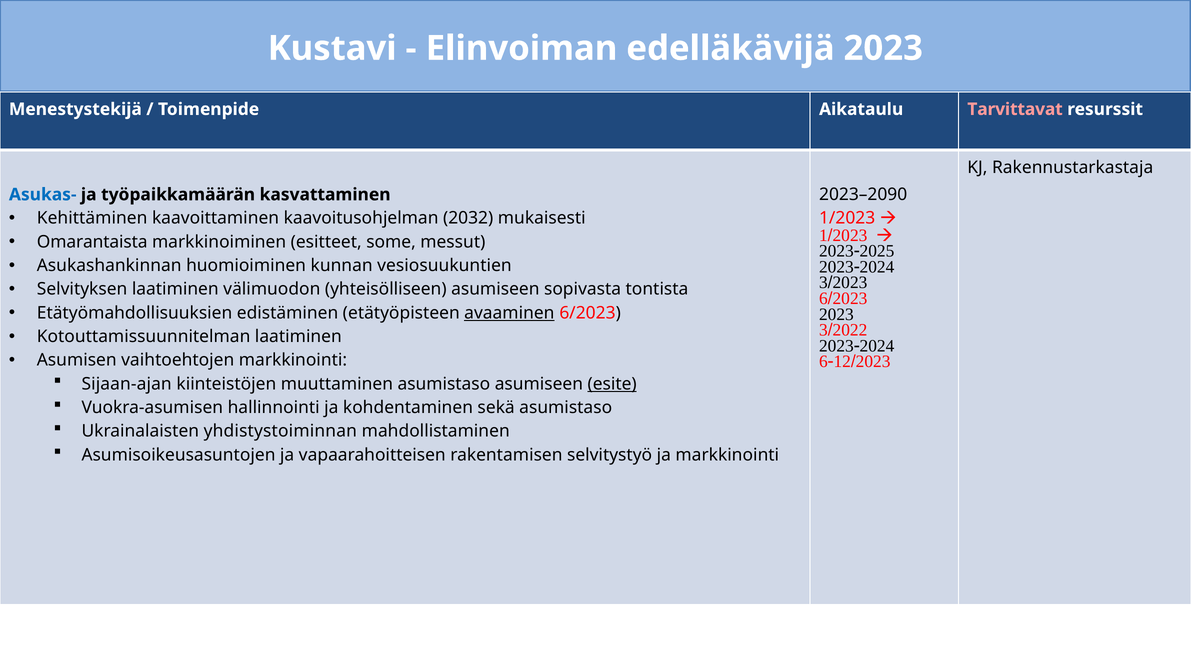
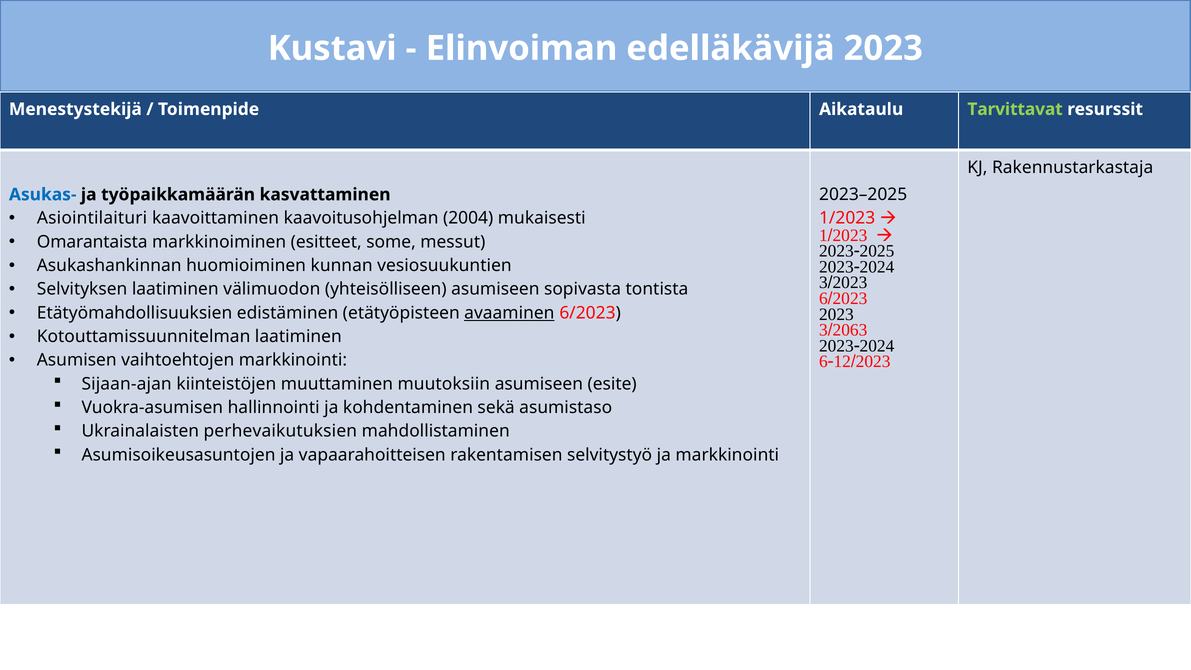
Tarvittavat colour: pink -> light green
2023–2090: 2023–2090 -> 2023–2025
Kehittäminen: Kehittäminen -> Asiointilaituri
2032: 2032 -> 2004
3/2022: 3/2022 -> 3/2063
muuttaminen asumistaso: asumistaso -> muutoksiin
esite underline: present -> none
yhdistystoiminnan: yhdistystoiminnan -> perhevaikutuksien
